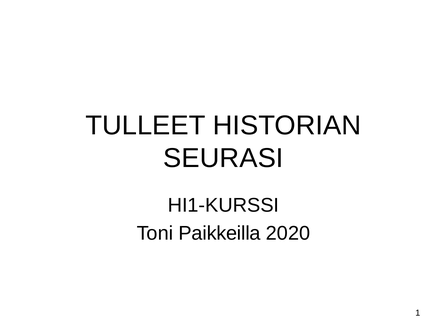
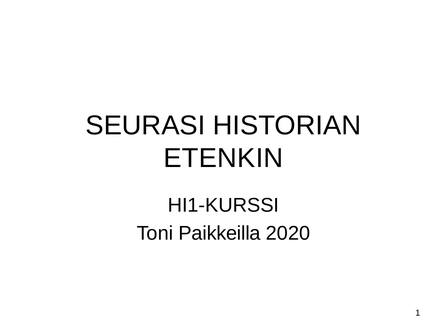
TULLEET: TULLEET -> SEURASI
SEURASI: SEURASI -> ETENKIN
